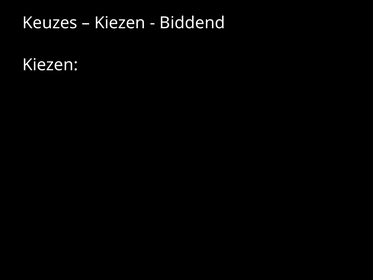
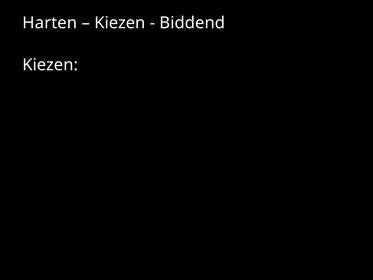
Keuzes: Keuzes -> Harten
